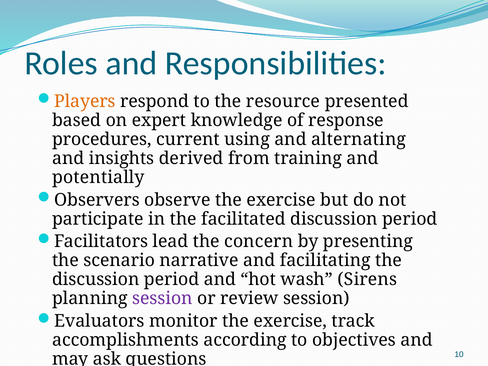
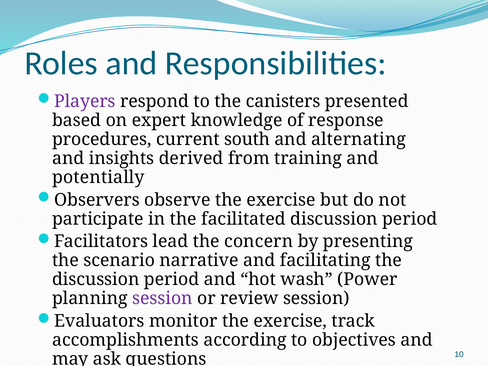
Players colour: orange -> purple
resource: resource -> canisters
using: using -> south
Sirens: Sirens -> Power
